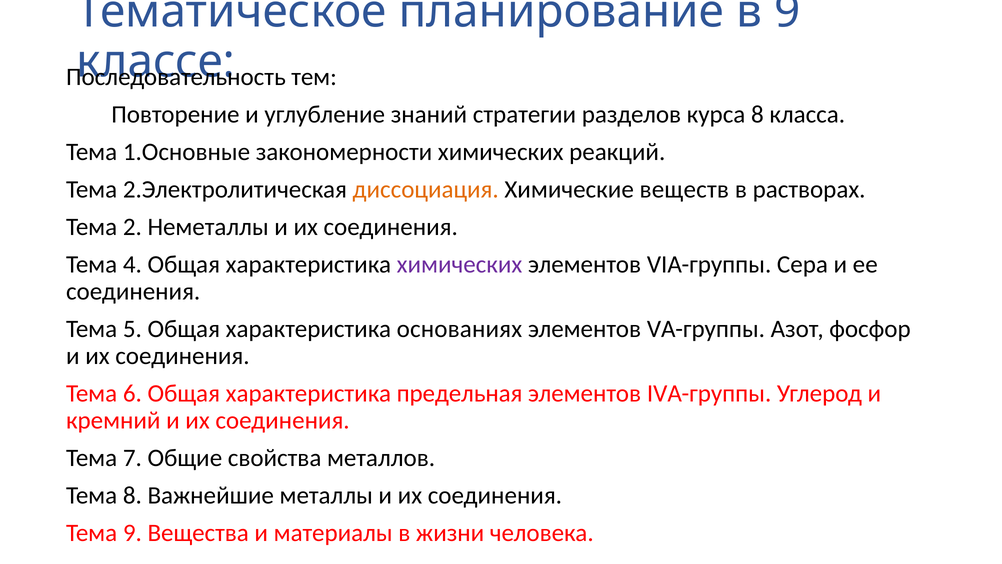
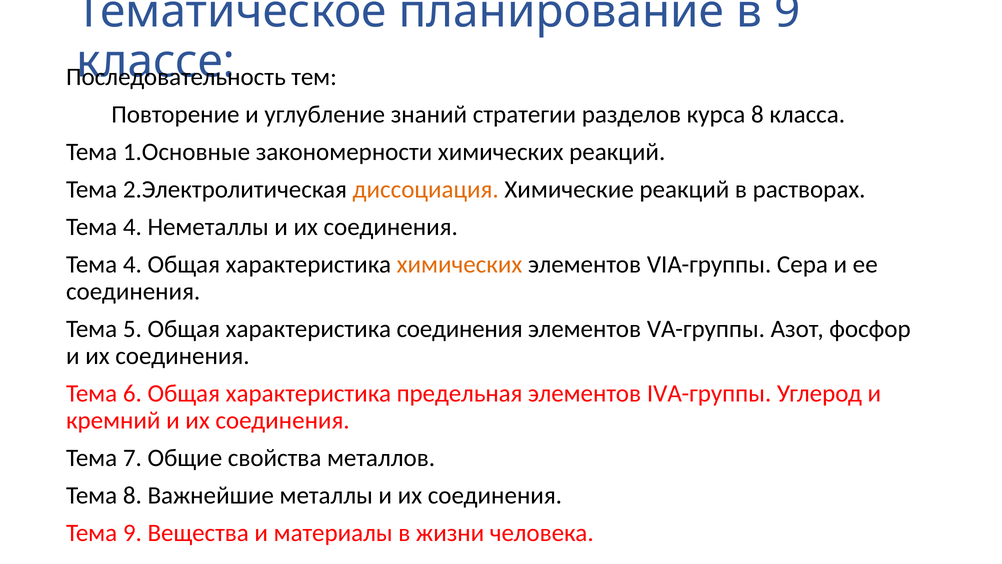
Химические веществ: веществ -> реакций
2 at (132, 227): 2 -> 4
химических at (459, 264) colour: purple -> orange
характеристика основаниях: основаниях -> соединения
